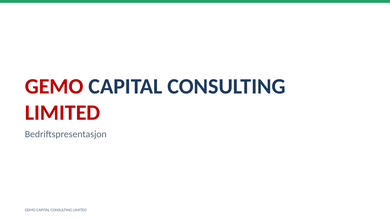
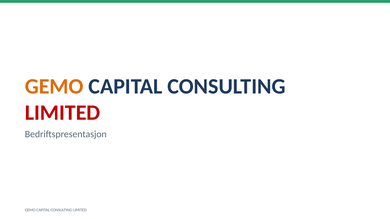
GEMO at (54, 86) colour: red -> orange
